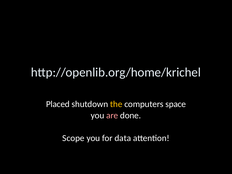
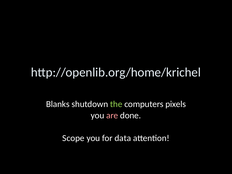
Placed: Placed -> Blanks
the colour: yellow -> light green
space: space -> pixels
